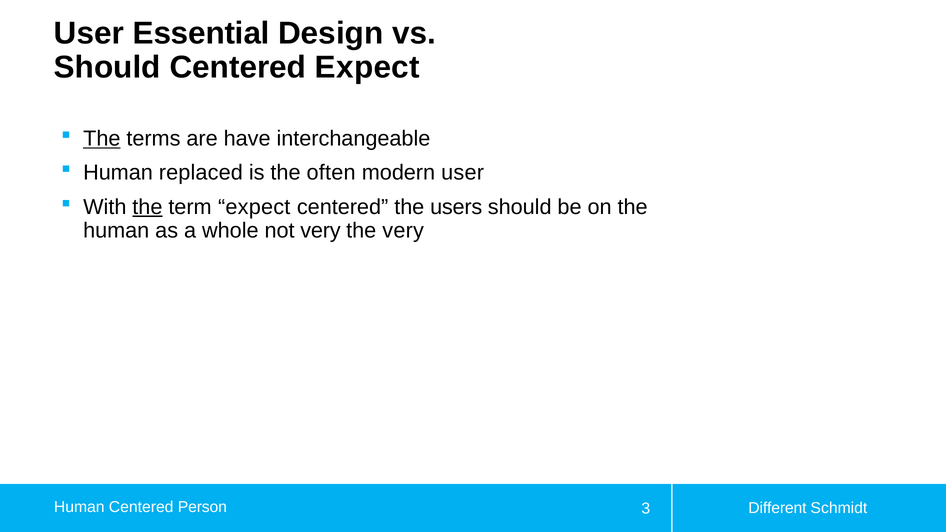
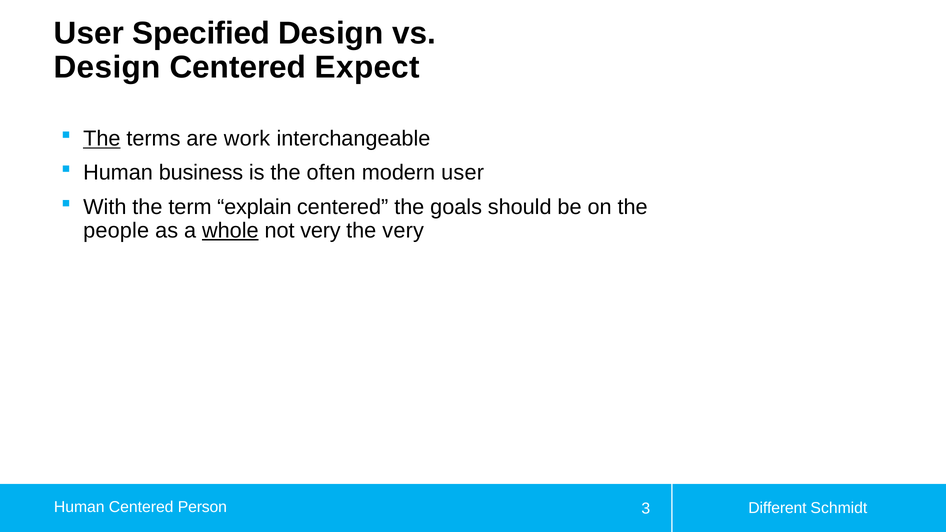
Essential: Essential -> Specified
Should at (107, 67): Should -> Design
have: have -> work
replaced: replaced -> business
the at (147, 207) underline: present -> none
term expect: expect -> explain
users: users -> goals
human at (116, 230): human -> people
whole underline: none -> present
